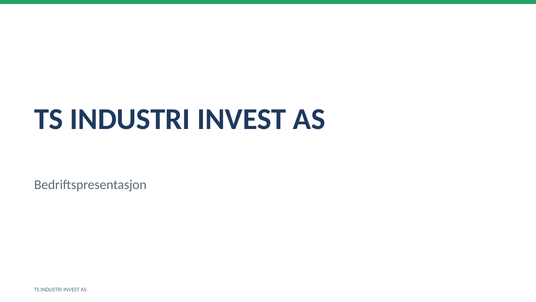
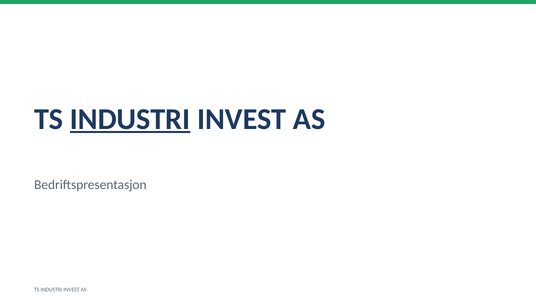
INDUSTRI at (130, 119) underline: none -> present
